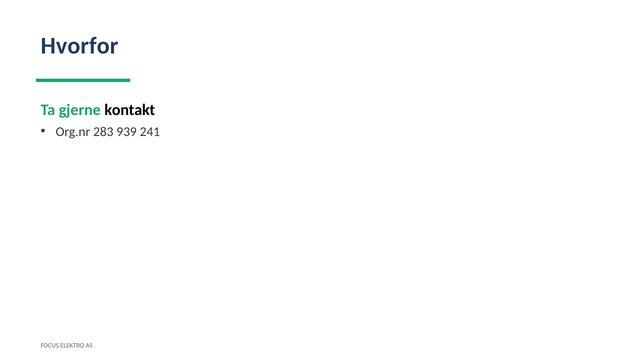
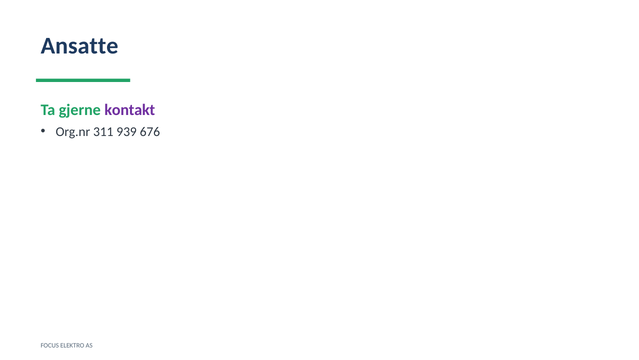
Hvorfor: Hvorfor -> Ansatte
kontakt colour: black -> purple
283: 283 -> 311
241: 241 -> 676
